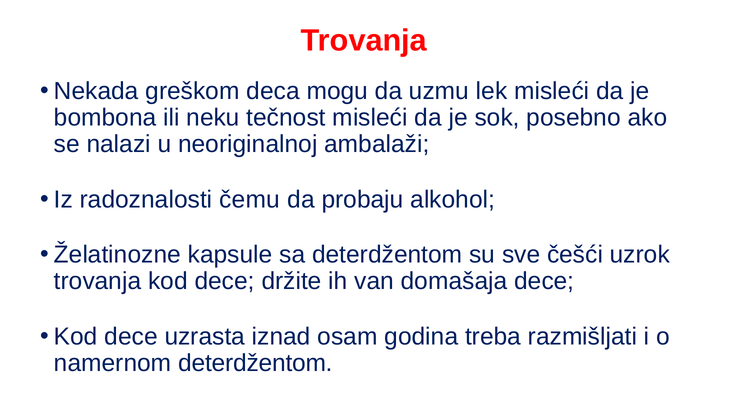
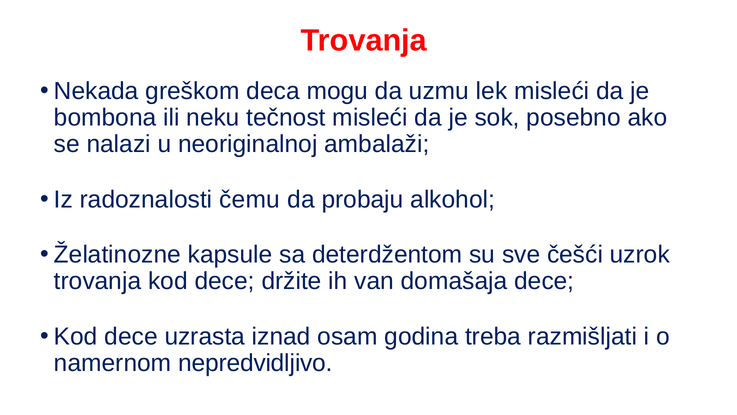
namernom deterdžentom: deterdžentom -> nepredvidljivo
